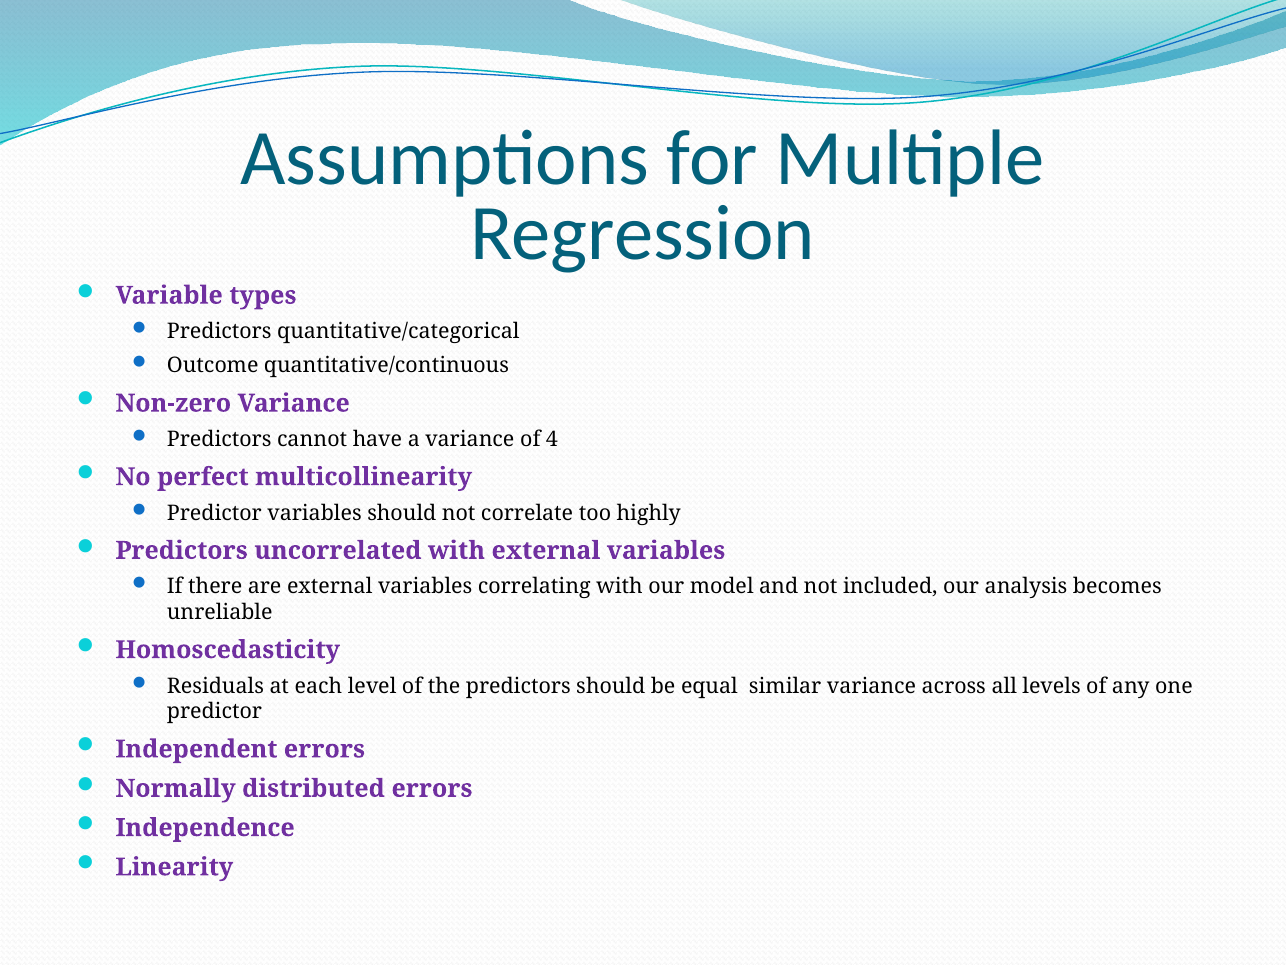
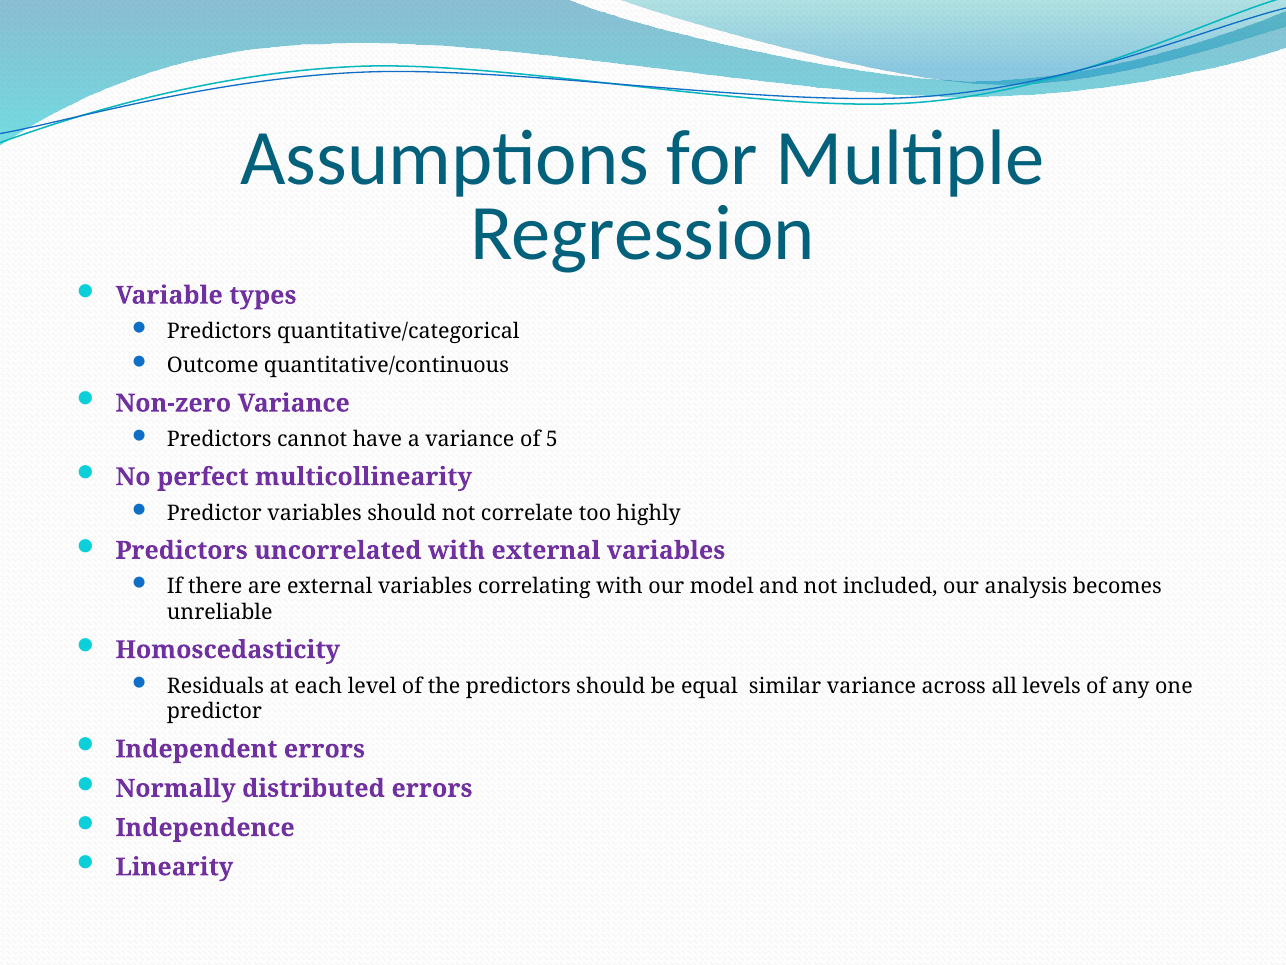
4: 4 -> 5
